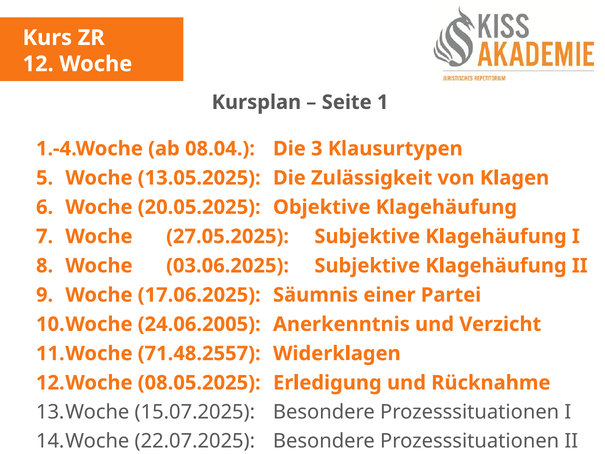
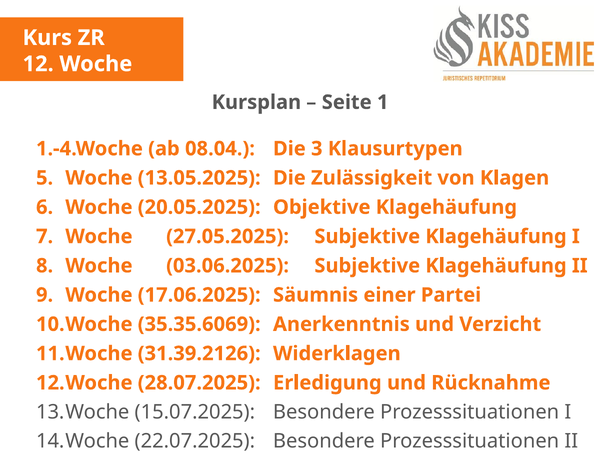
24.06.2005: 24.06.2005 -> 35.35.6069
71.48.2557: 71.48.2557 -> 31.39.2126
08.05.2025: 08.05.2025 -> 28.07.2025
